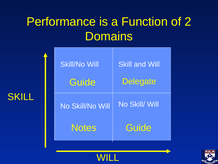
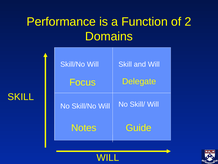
Guide at (82, 82): Guide -> Focus
